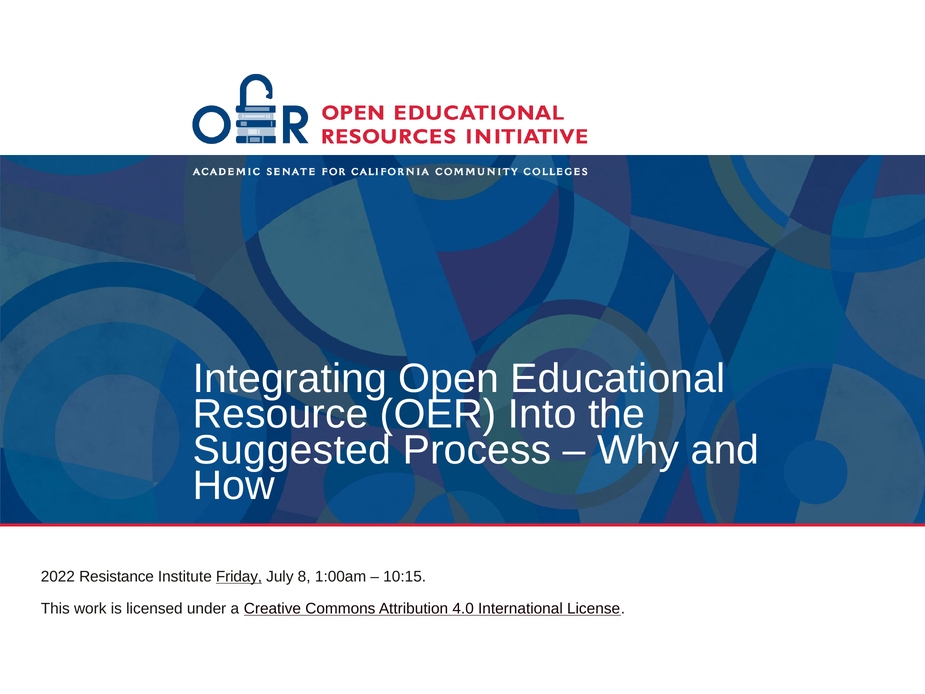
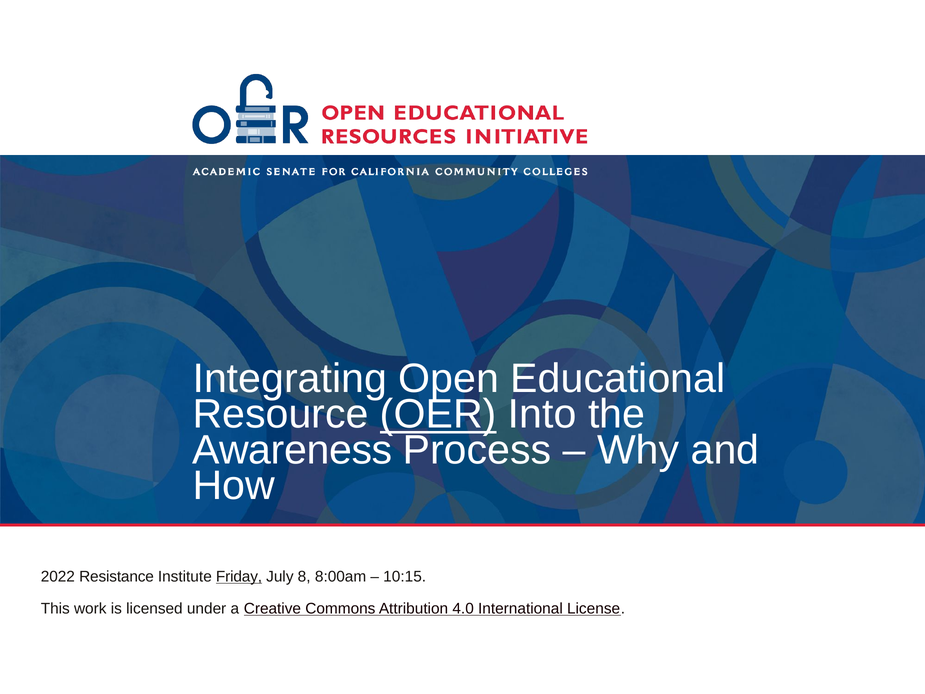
OER underline: none -> present
Suggested: Suggested -> Awareness
1:00am: 1:00am -> 8:00am
